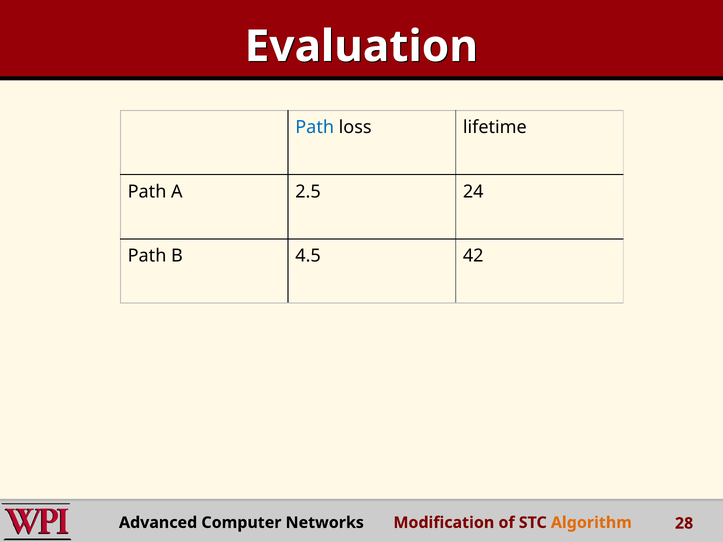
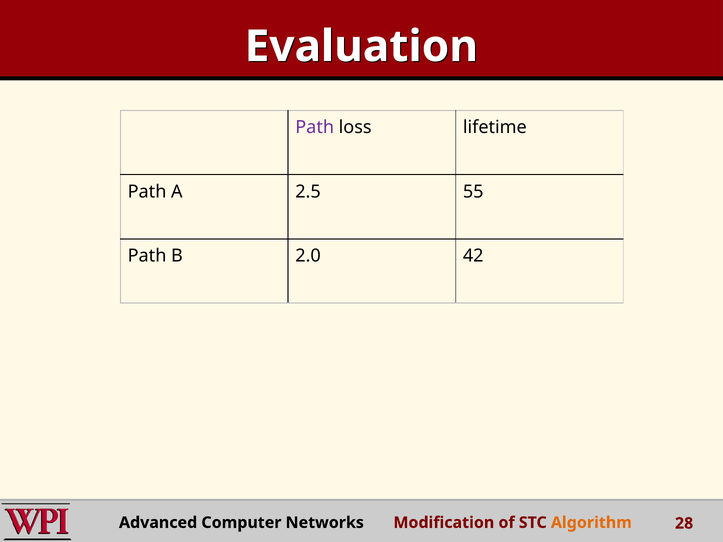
Path at (315, 127) colour: blue -> purple
24: 24 -> 55
4.5: 4.5 -> 2.0
